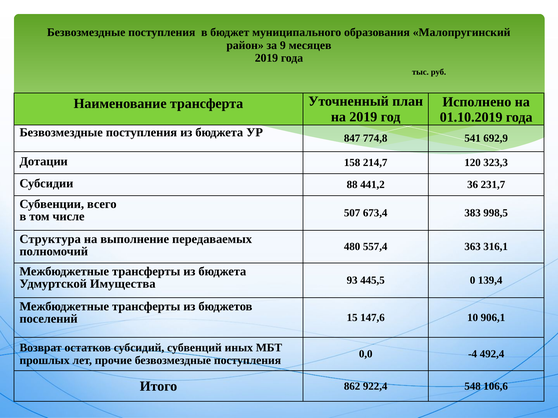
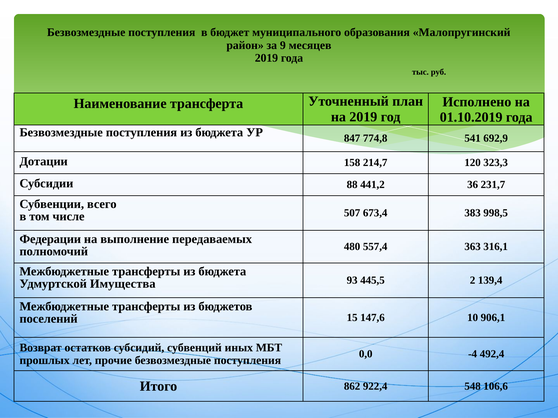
Структура: Структура -> Федерации
0: 0 -> 2
